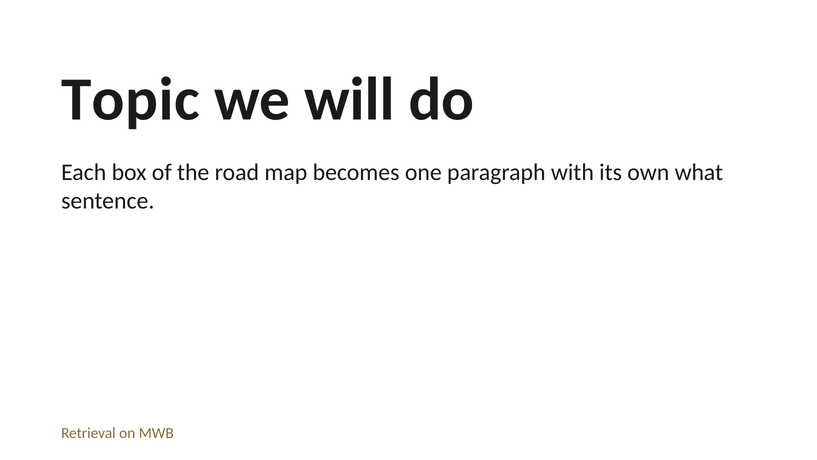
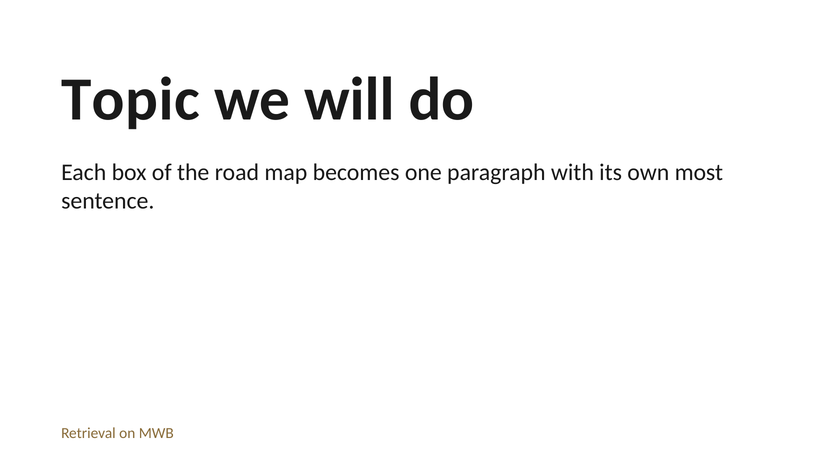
what: what -> most
